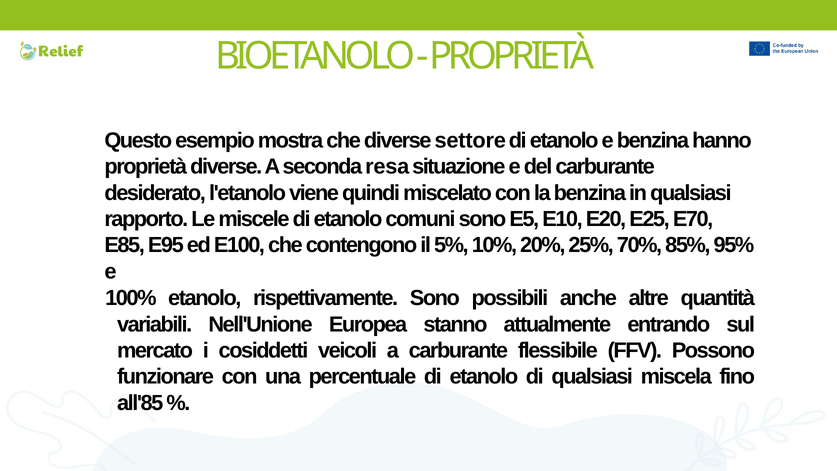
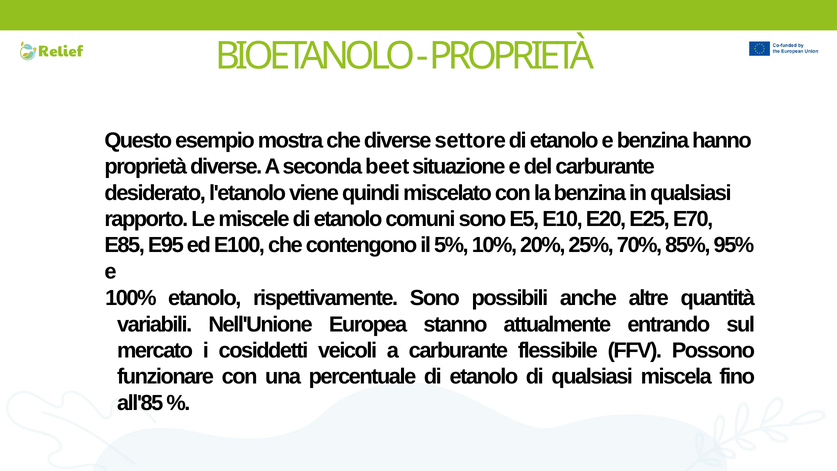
resa: resa -> beet
